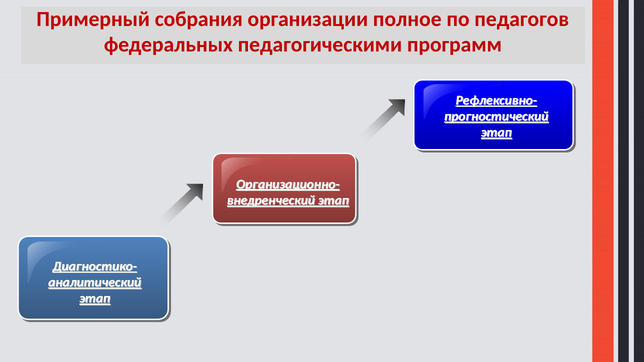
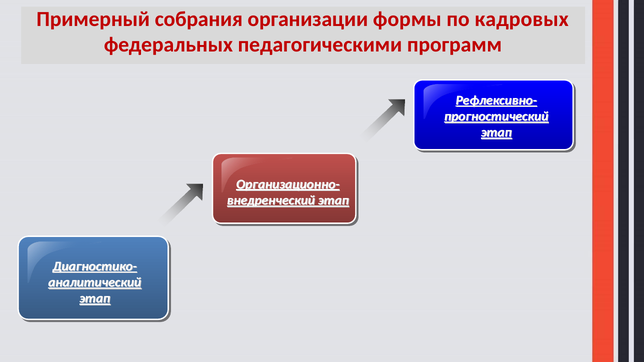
полное: полное -> формы
педагогов: педагогов -> кадровых
